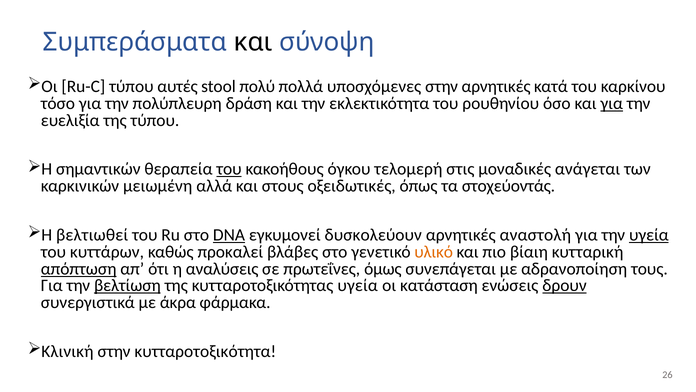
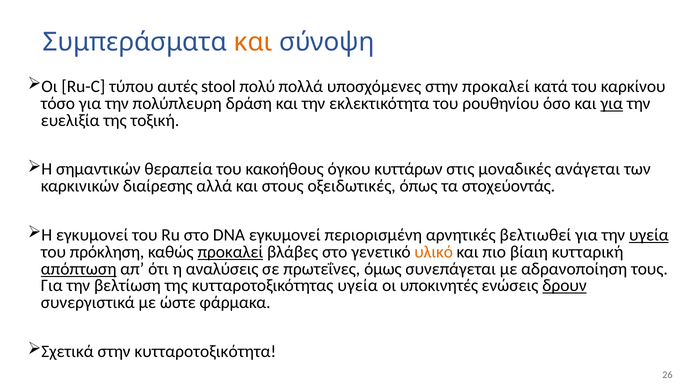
και at (253, 42) colour: black -> orange
στην αρνητικές: αρνητικές -> προκαλεί
της τύπου: τύπου -> τοξική
του at (229, 169) underline: present -> none
τελομερή: τελομερή -> κυττάρων
μειωμένη: μειωμένη -> διαίρεσης
Η βελτιωθεί: βελτιωθεί -> εγκυμονεί
DNA underline: present -> none
δυσκολεύουν: δυσκολεύουν -> περιορισμένη
αναστολή: αναστολή -> βελτιωθεί
κυττάρων: κυττάρων -> πρόκληση
προκαλεί at (230, 252) underline: none -> present
βελτίωση underline: present -> none
κατάσταση: κατάσταση -> υποκινητές
άκρα: άκρα -> ώστε
Κλινική: Κλινική -> Σχετικά
